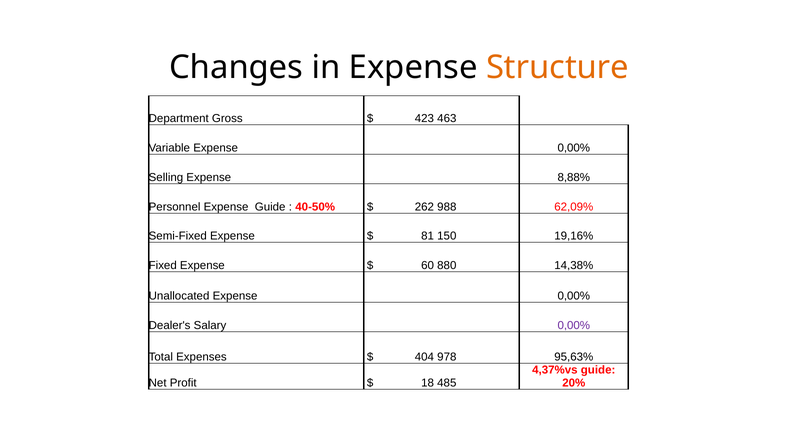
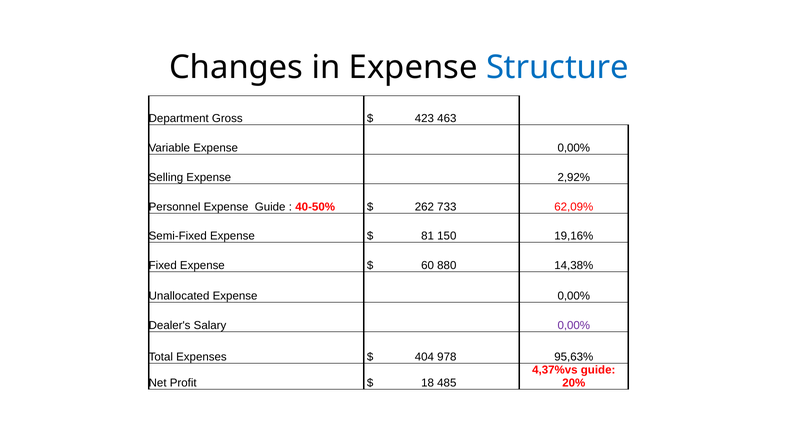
Structure colour: orange -> blue
8,88%: 8,88% -> 2,92%
988: 988 -> 733
